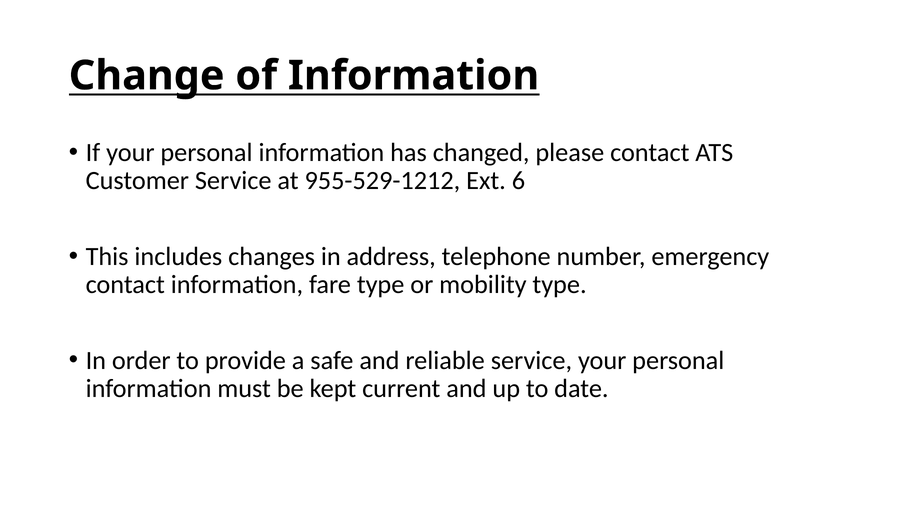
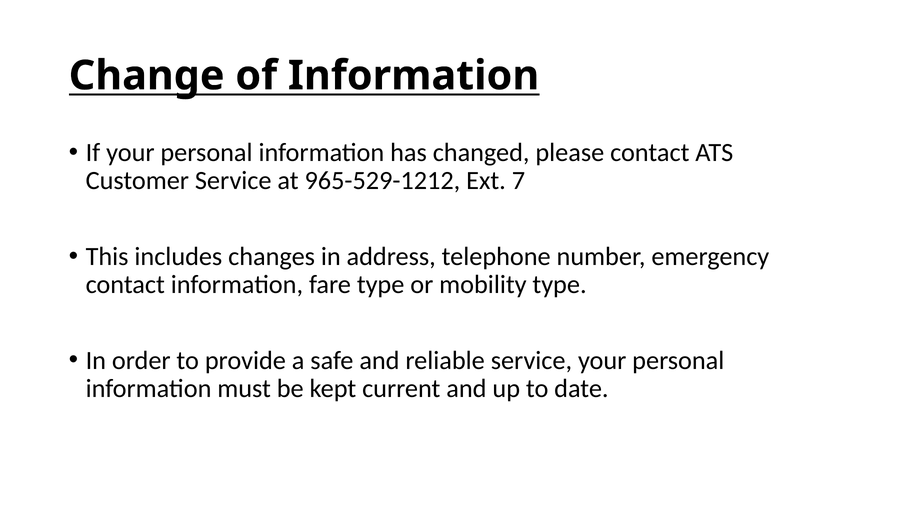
955-529-1212: 955-529-1212 -> 965-529-1212
6: 6 -> 7
